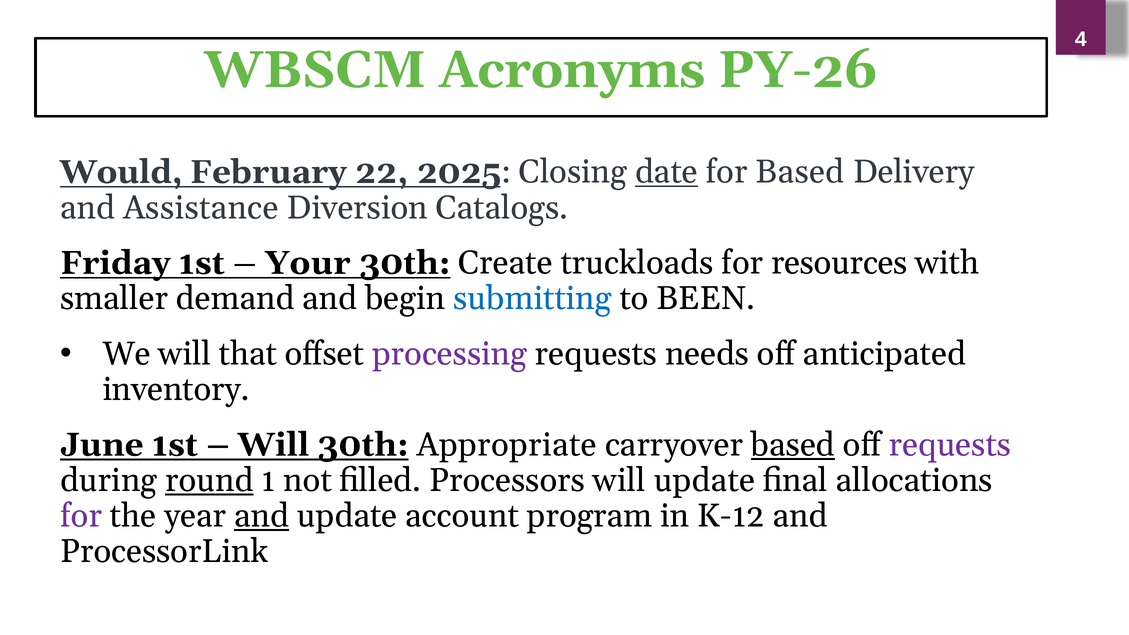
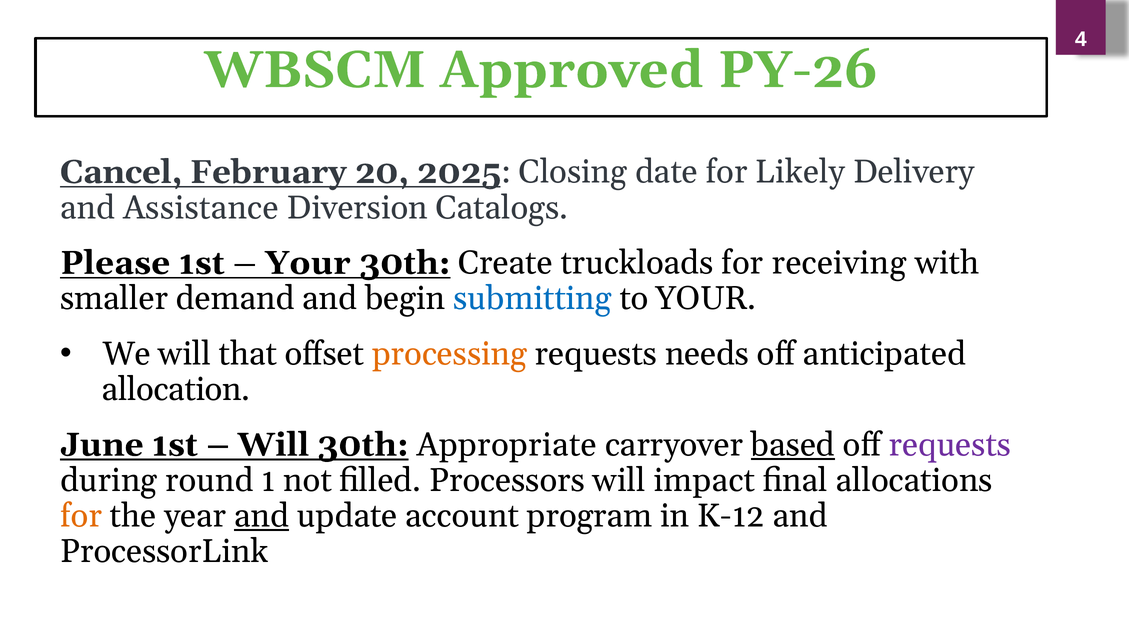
Acronyms: Acronyms -> Approved
Would: Would -> Cancel
22: 22 -> 20
date underline: present -> none
for Based: Based -> Likely
Friday: Friday -> Please
resources: resources -> receiving
to BEEN: BEEN -> YOUR
processing colour: purple -> orange
inventory: inventory -> allocation
round underline: present -> none
will update: update -> impact
for at (81, 516) colour: purple -> orange
